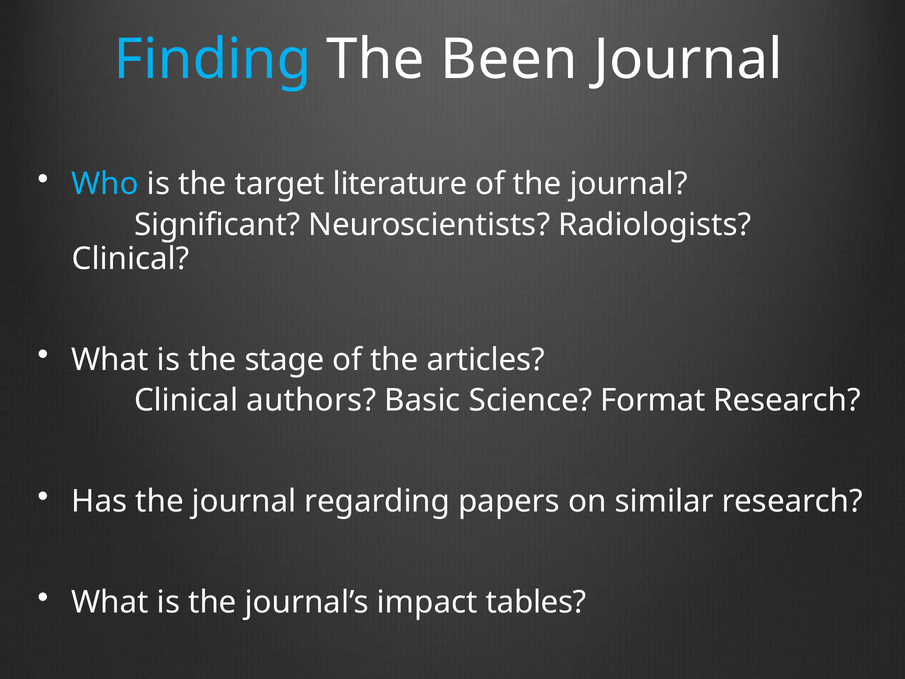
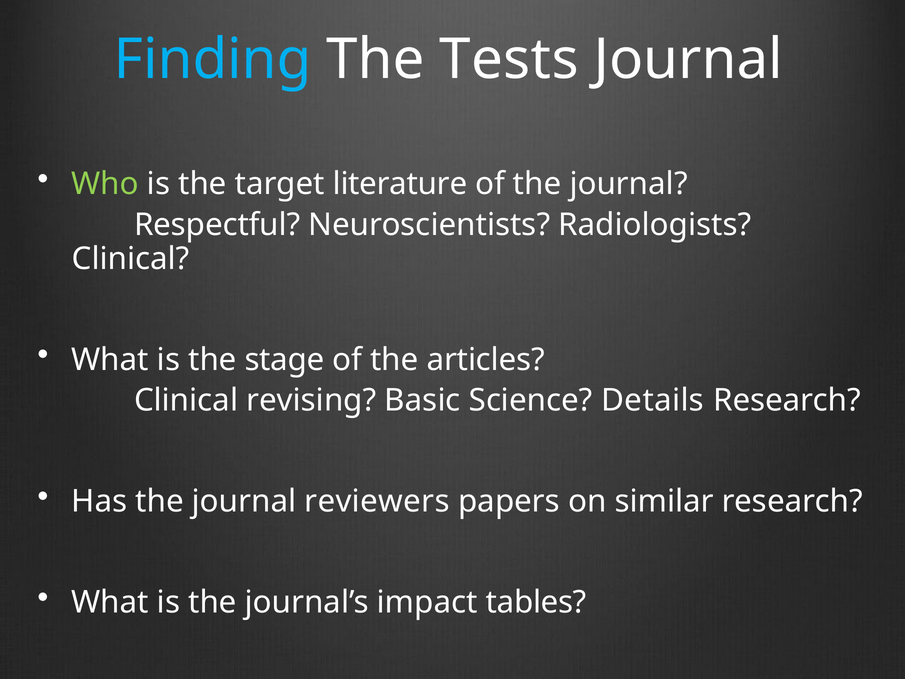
Been: Been -> Tests
Who colour: light blue -> light green
Significant: Significant -> Respectful
authors: authors -> revising
Format: Format -> Details
regarding: regarding -> reviewers
